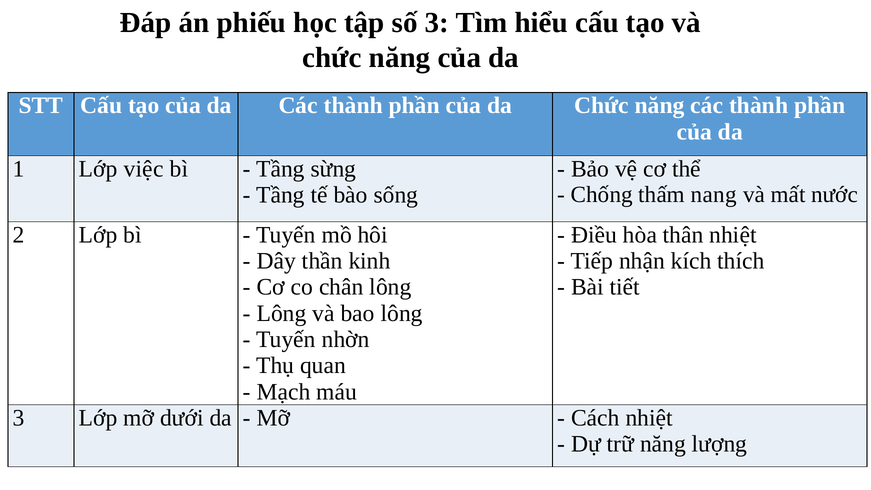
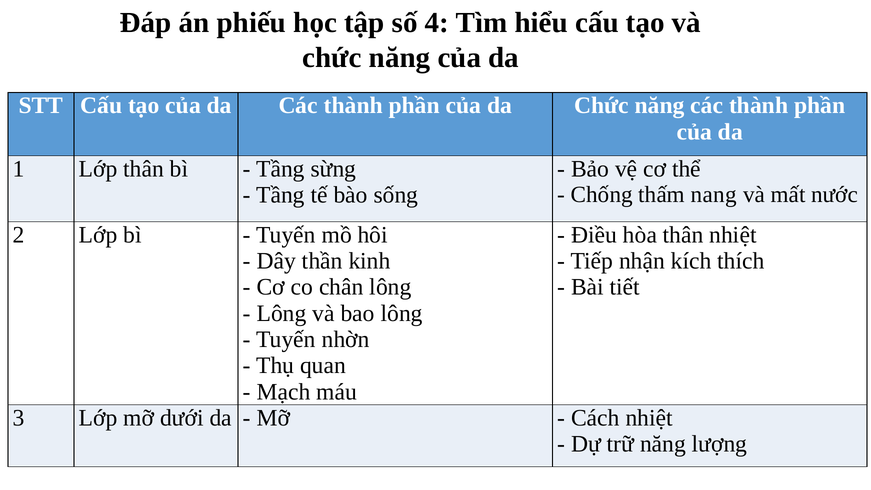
số 3: 3 -> 4
Lớp việc: việc -> thân
